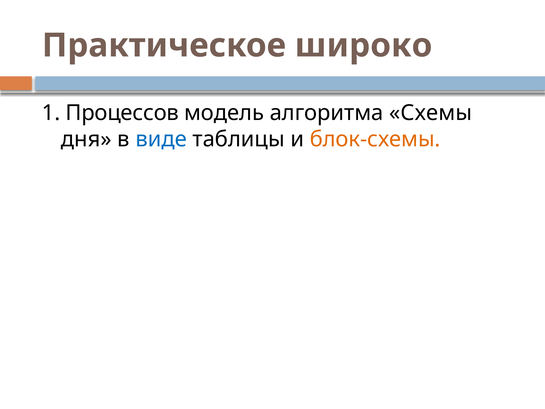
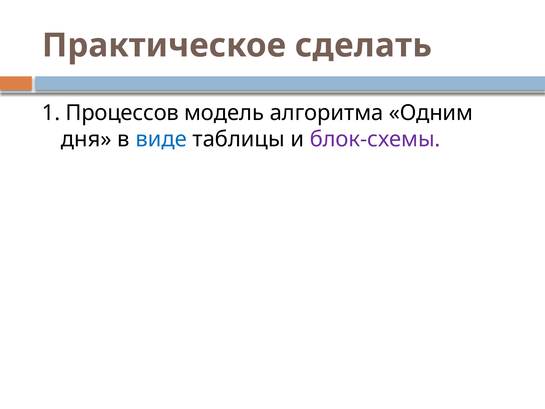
широко: широко -> сделать
Схемы: Схемы -> Одним
блок-схемы colour: orange -> purple
